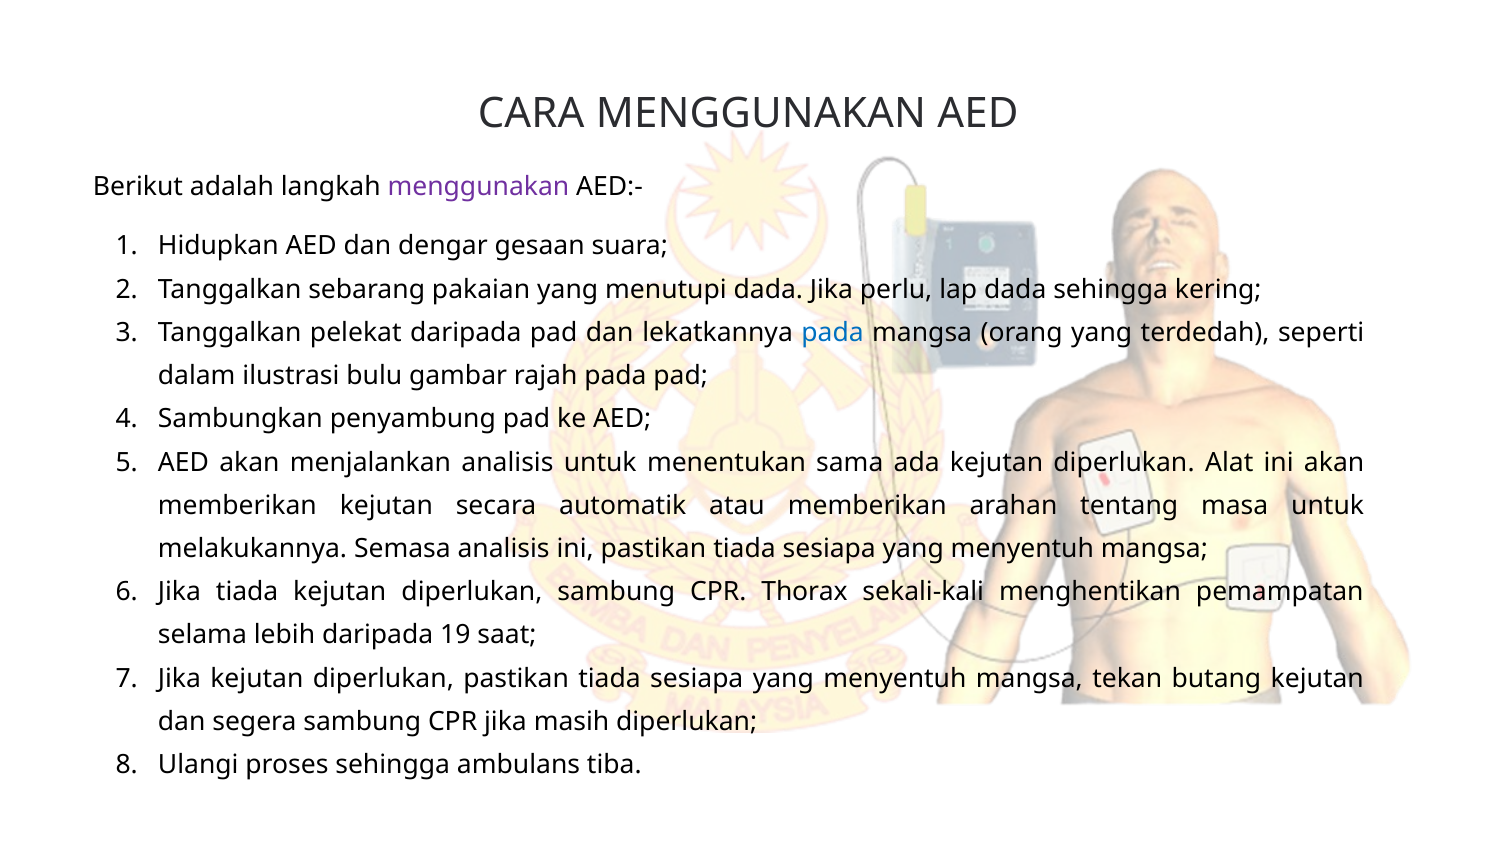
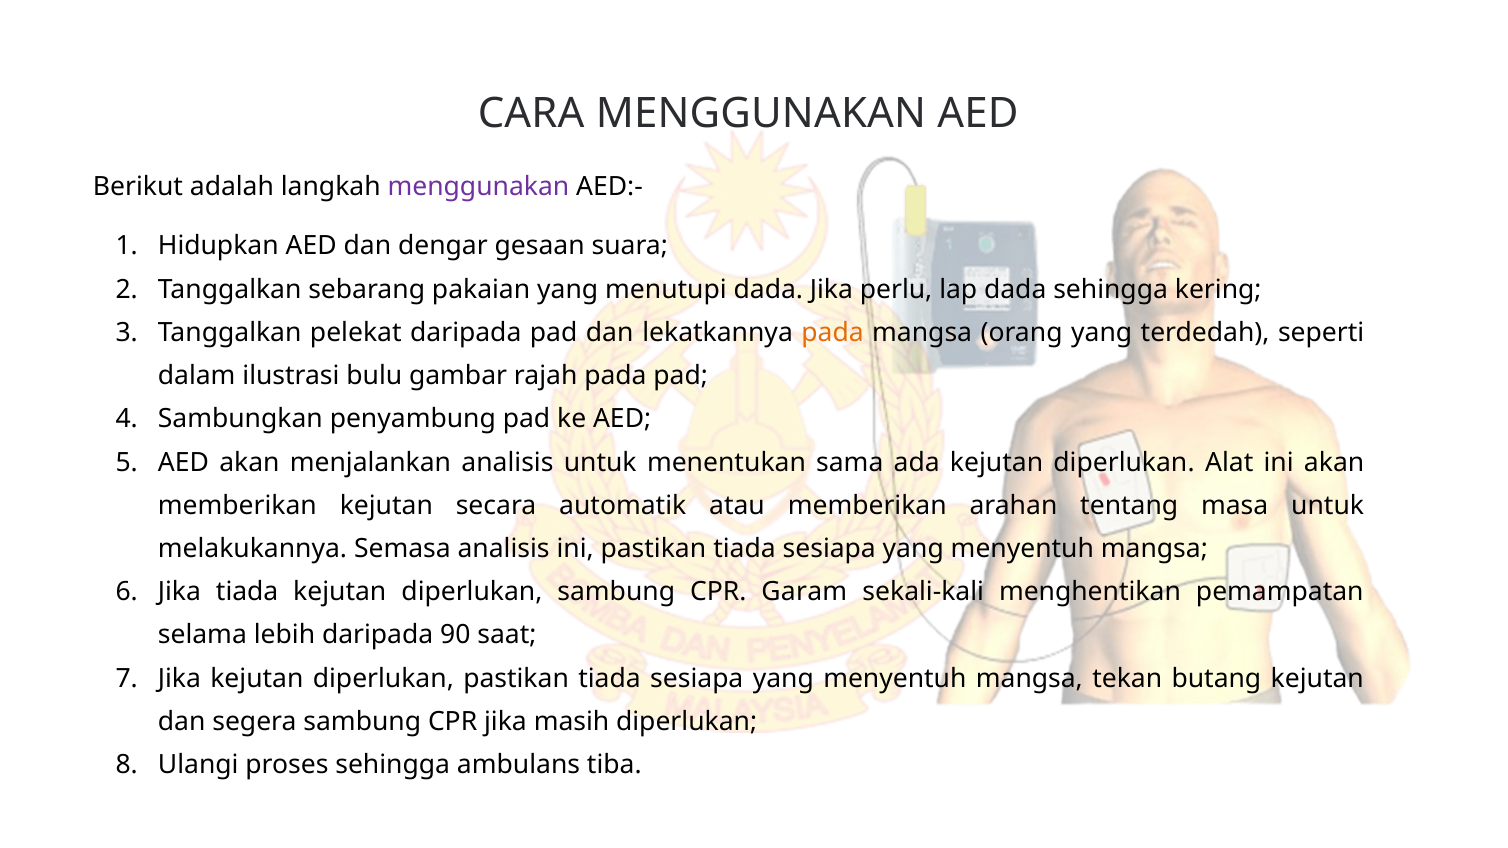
pada at (833, 333) colour: blue -> orange
Thorax: Thorax -> Garam
19: 19 -> 90
